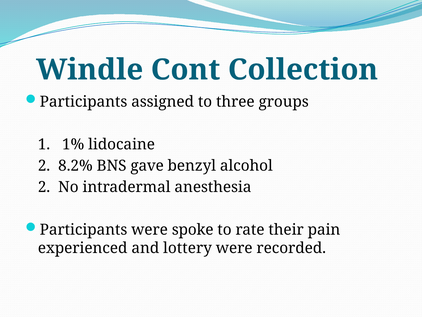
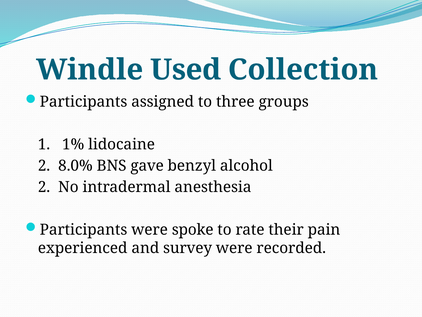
Cont: Cont -> Used
8.2%: 8.2% -> 8.0%
lottery: lottery -> survey
